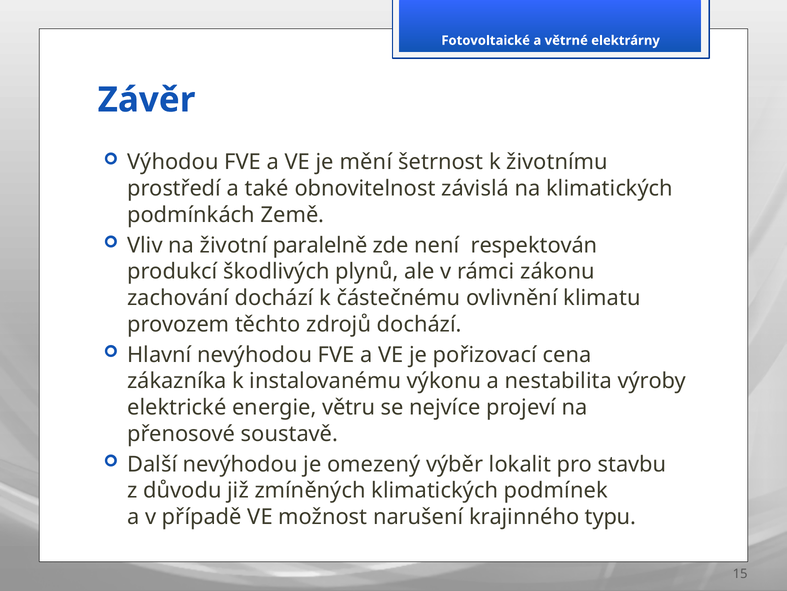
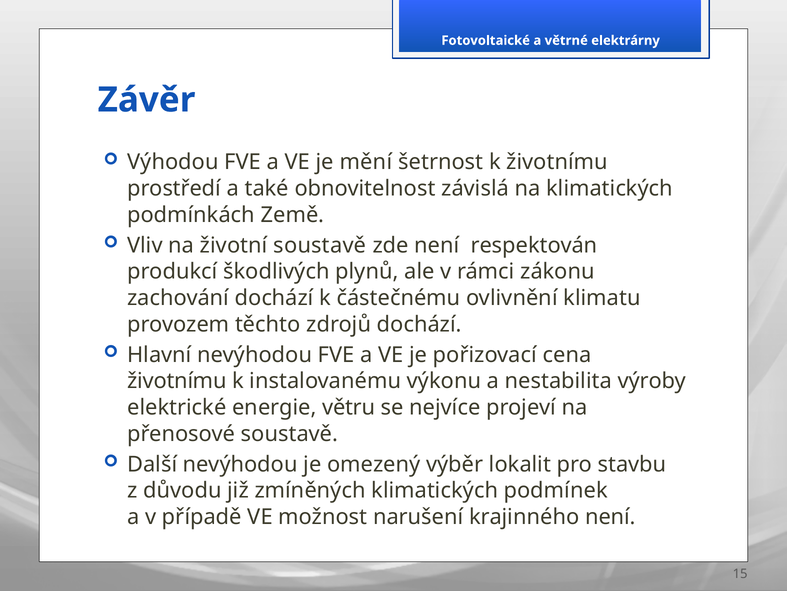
životní paralelně: paralelně -> soustavě
zákazníka at (177, 381): zákazníka -> životnímu
krajinného typu: typu -> není
